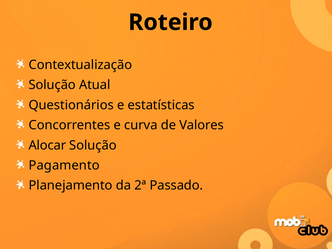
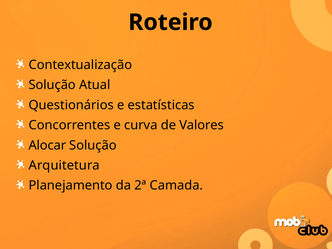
Pagamento: Pagamento -> Arquitetura
Passado: Passado -> Camada
